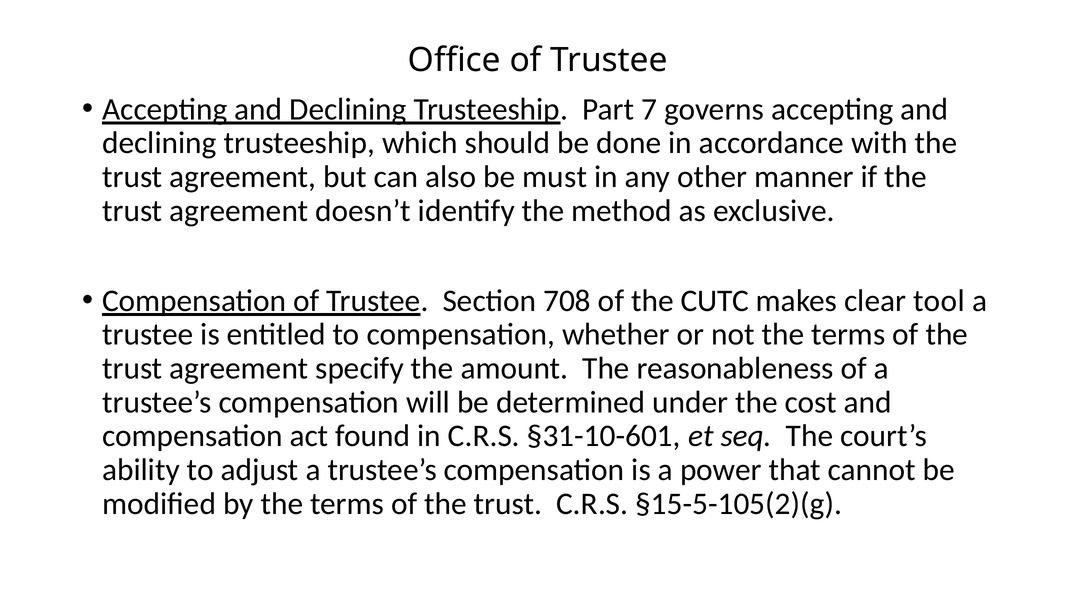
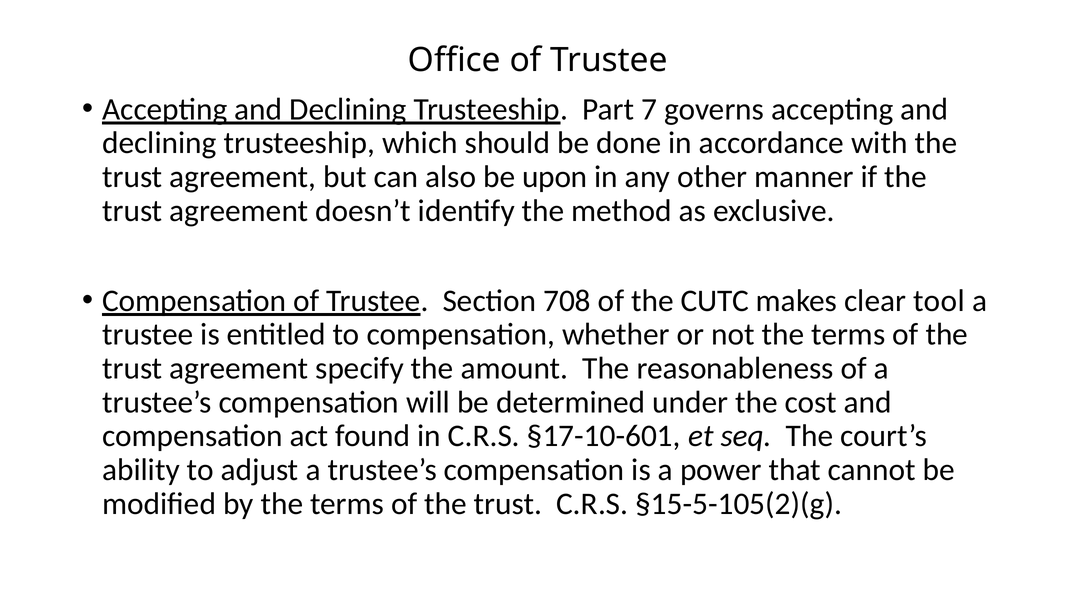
must: must -> upon
§31-10-601: §31-10-601 -> §17-10-601
